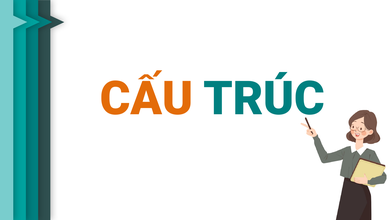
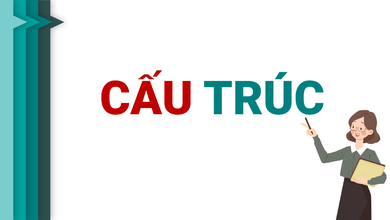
CẤU colour: orange -> red
